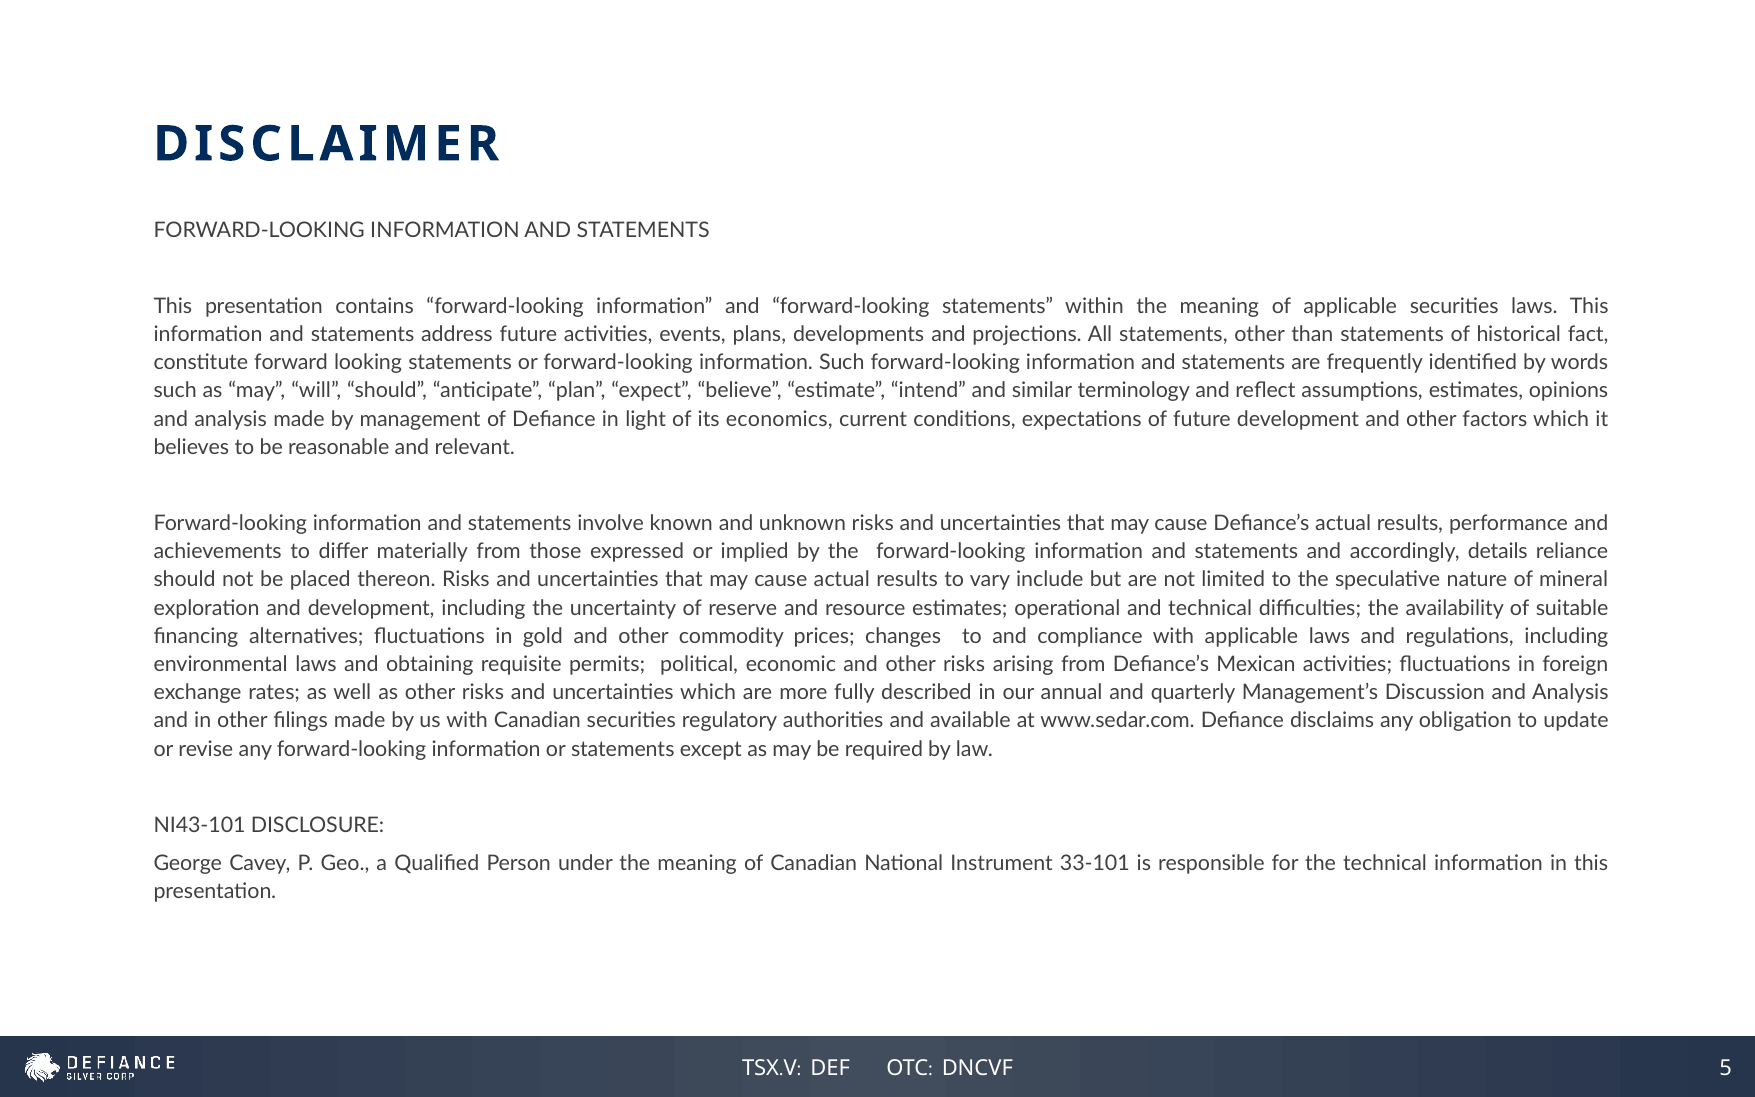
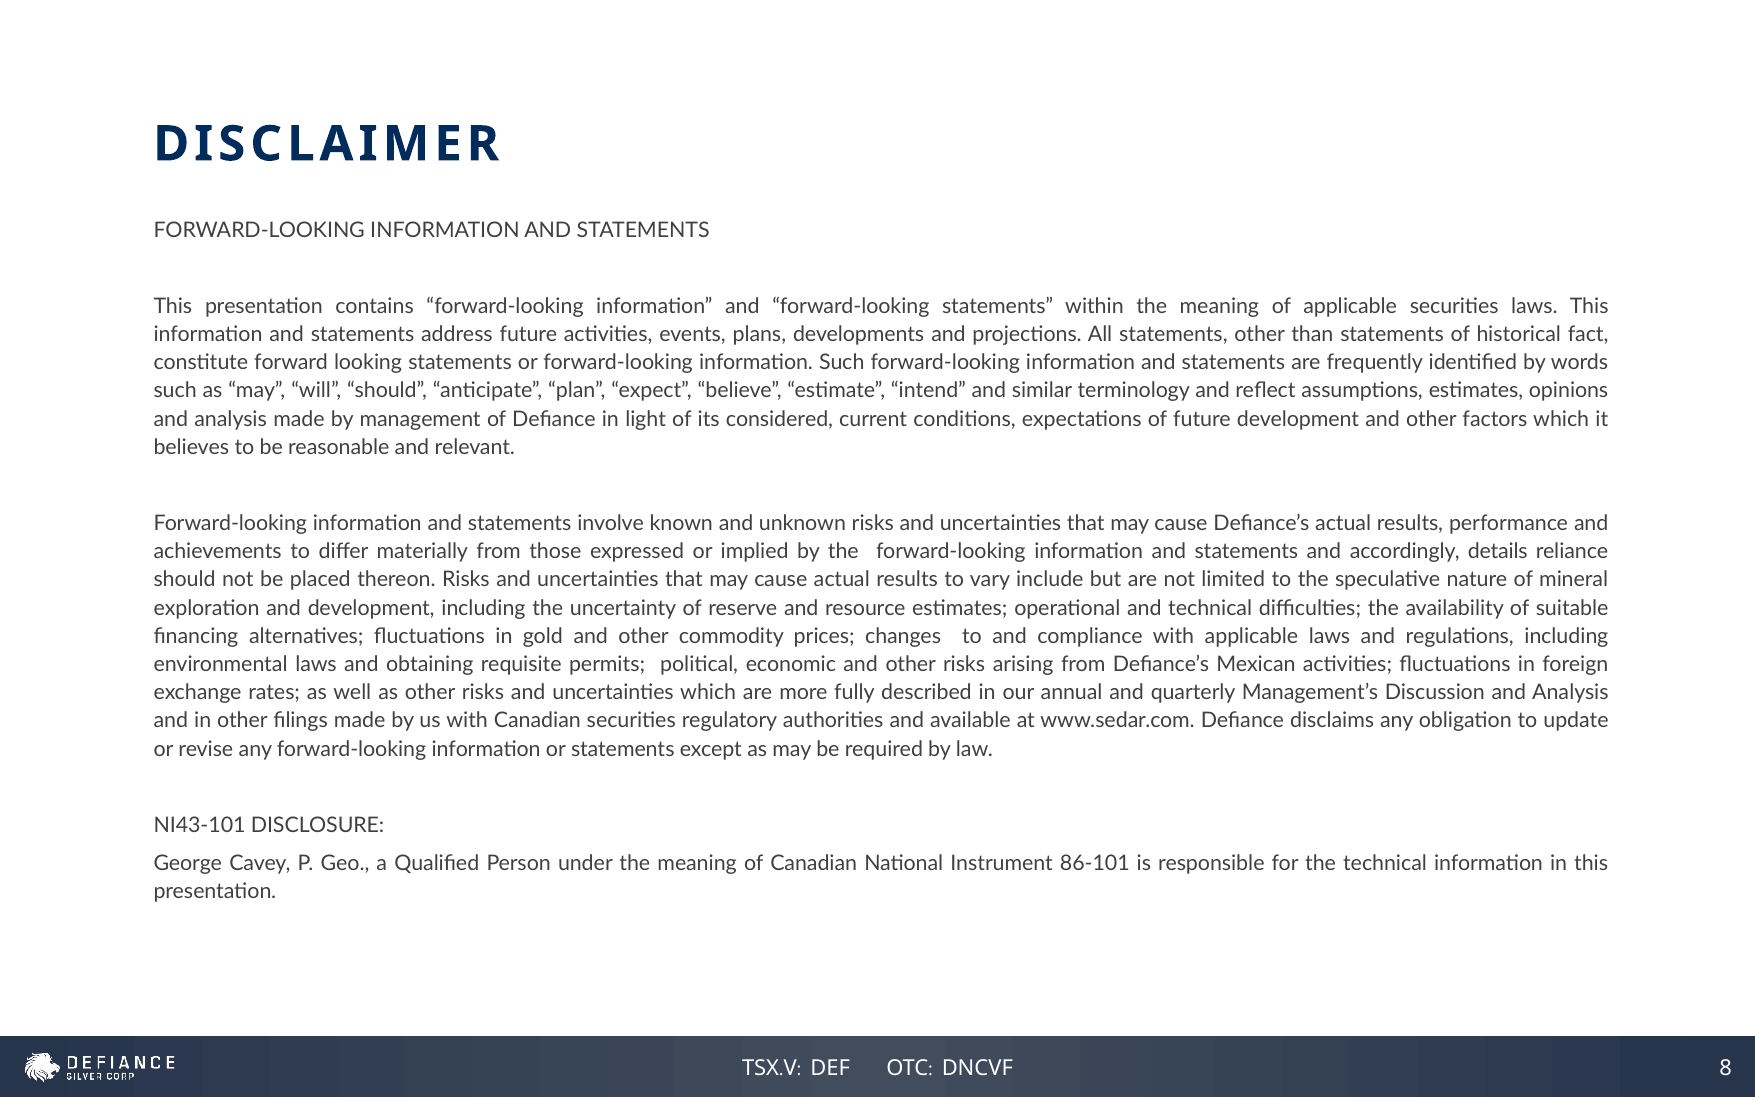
economics: economics -> considered
33-101: 33-101 -> 86-101
5: 5 -> 8
